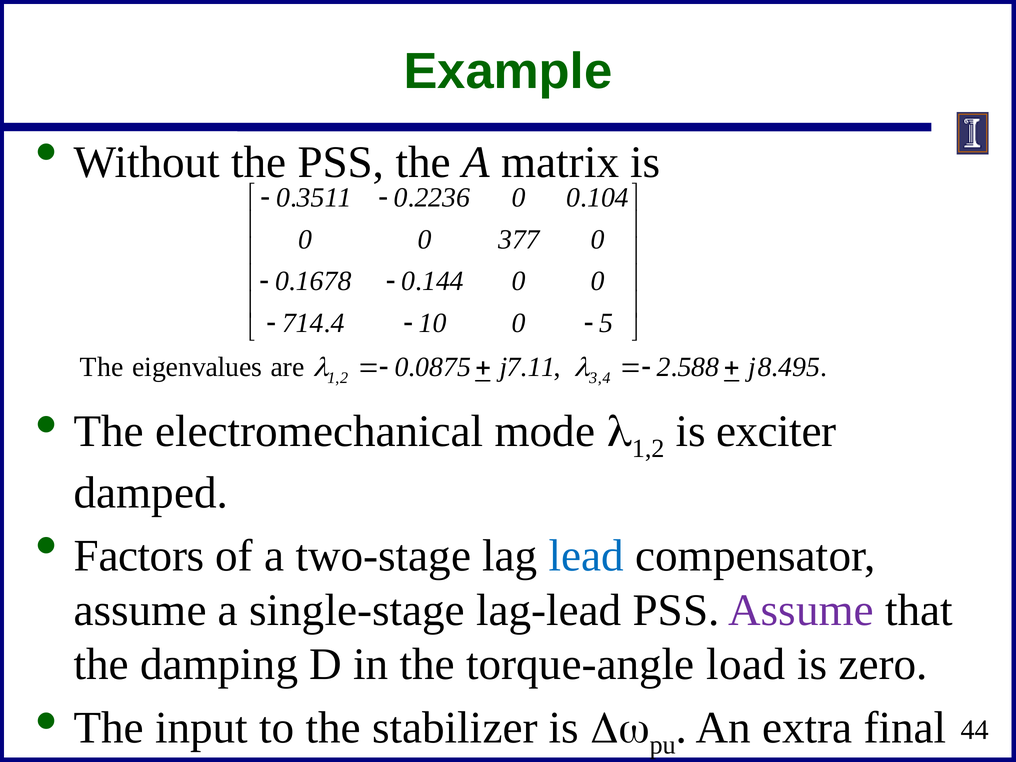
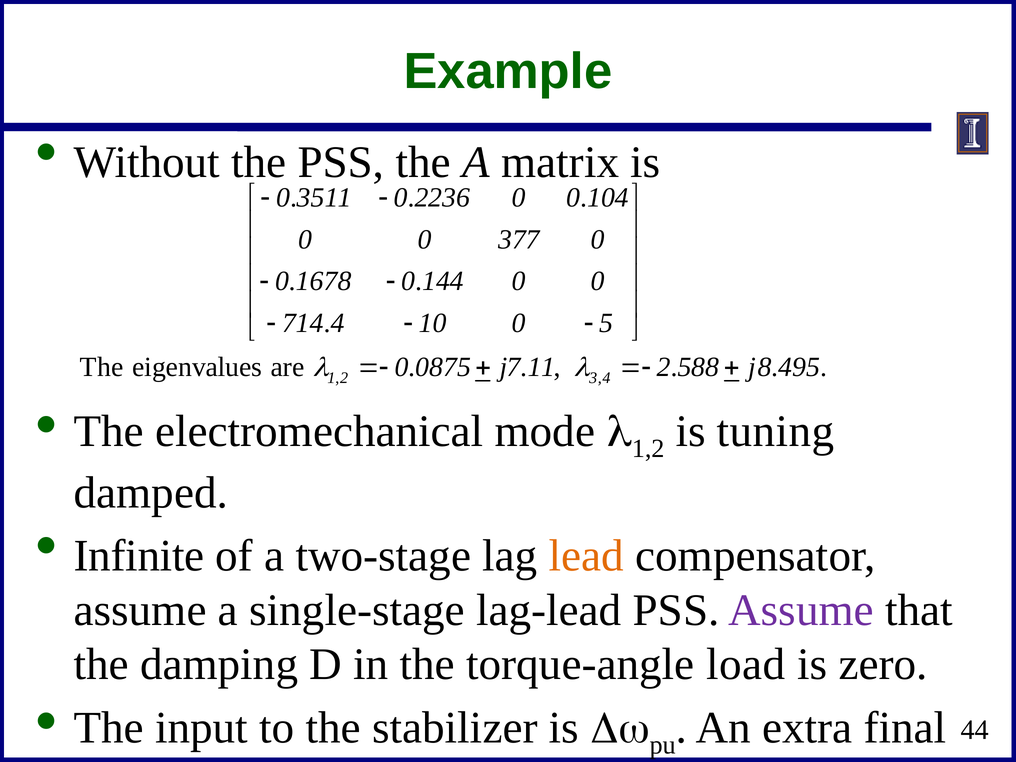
exciter: exciter -> tuning
Factors: Factors -> Infinite
lead colour: blue -> orange
